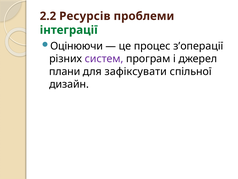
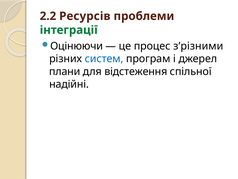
з’операції: з’операції -> з’різними
систем colour: purple -> blue
зафіксувати: зафіксувати -> відстеження
дизайн: дизайн -> надійні
